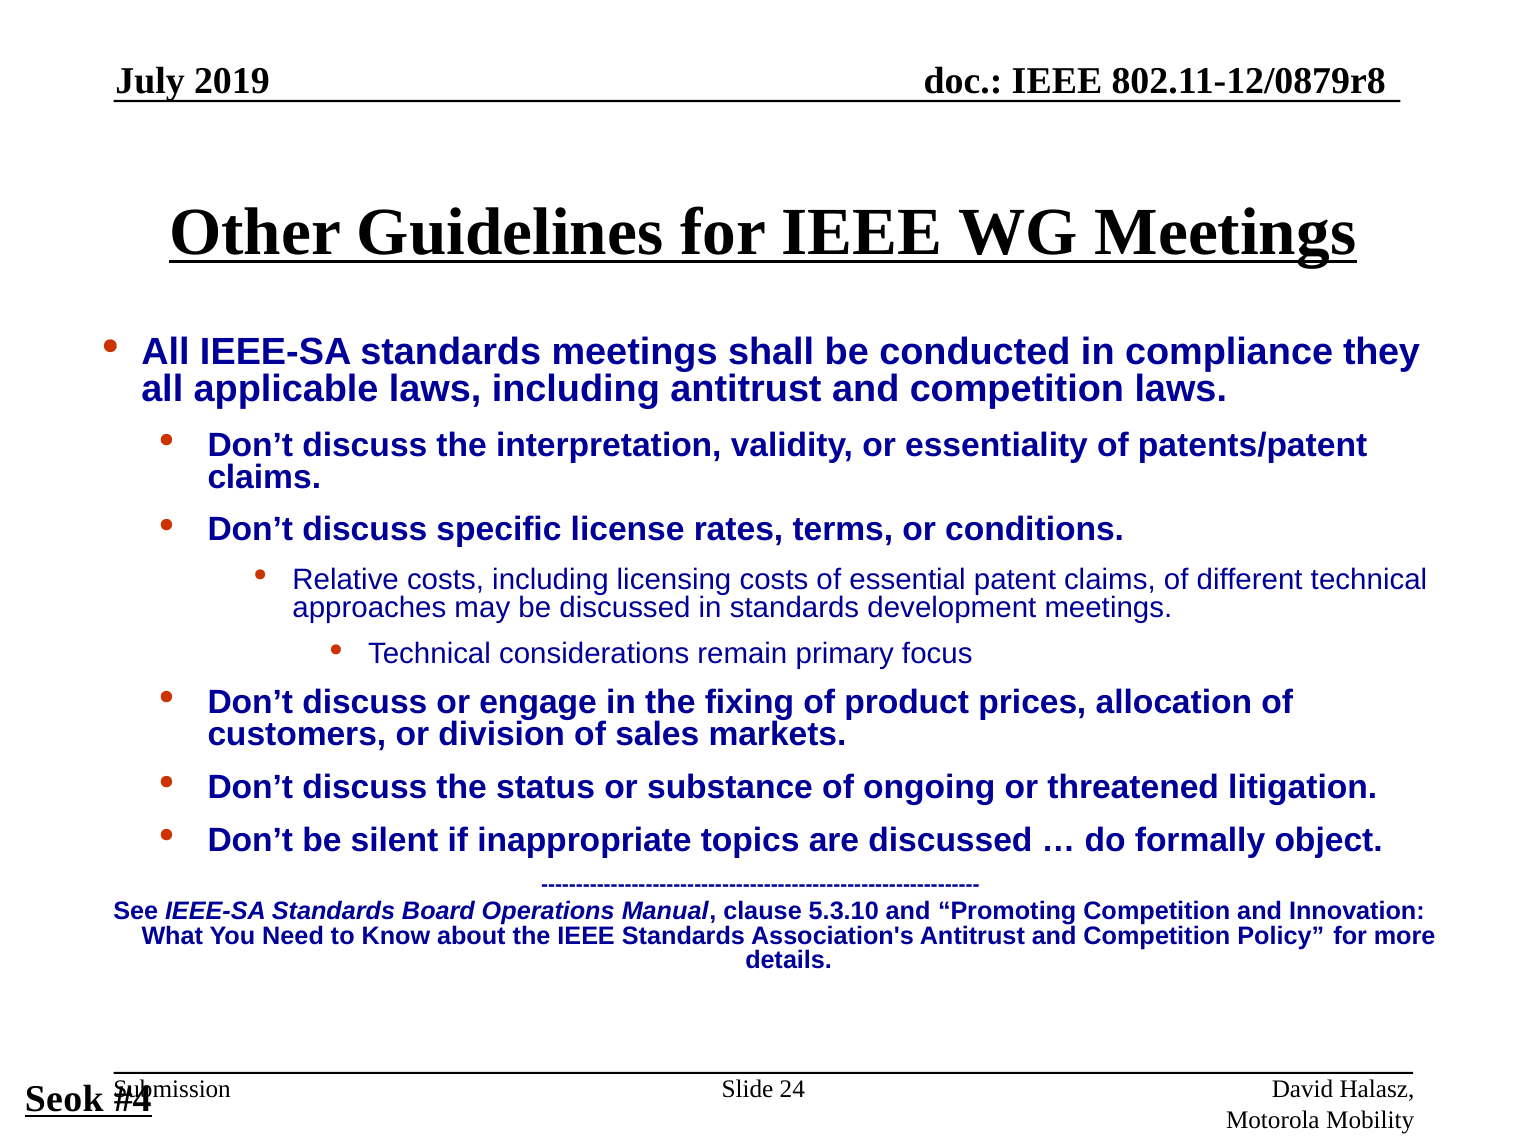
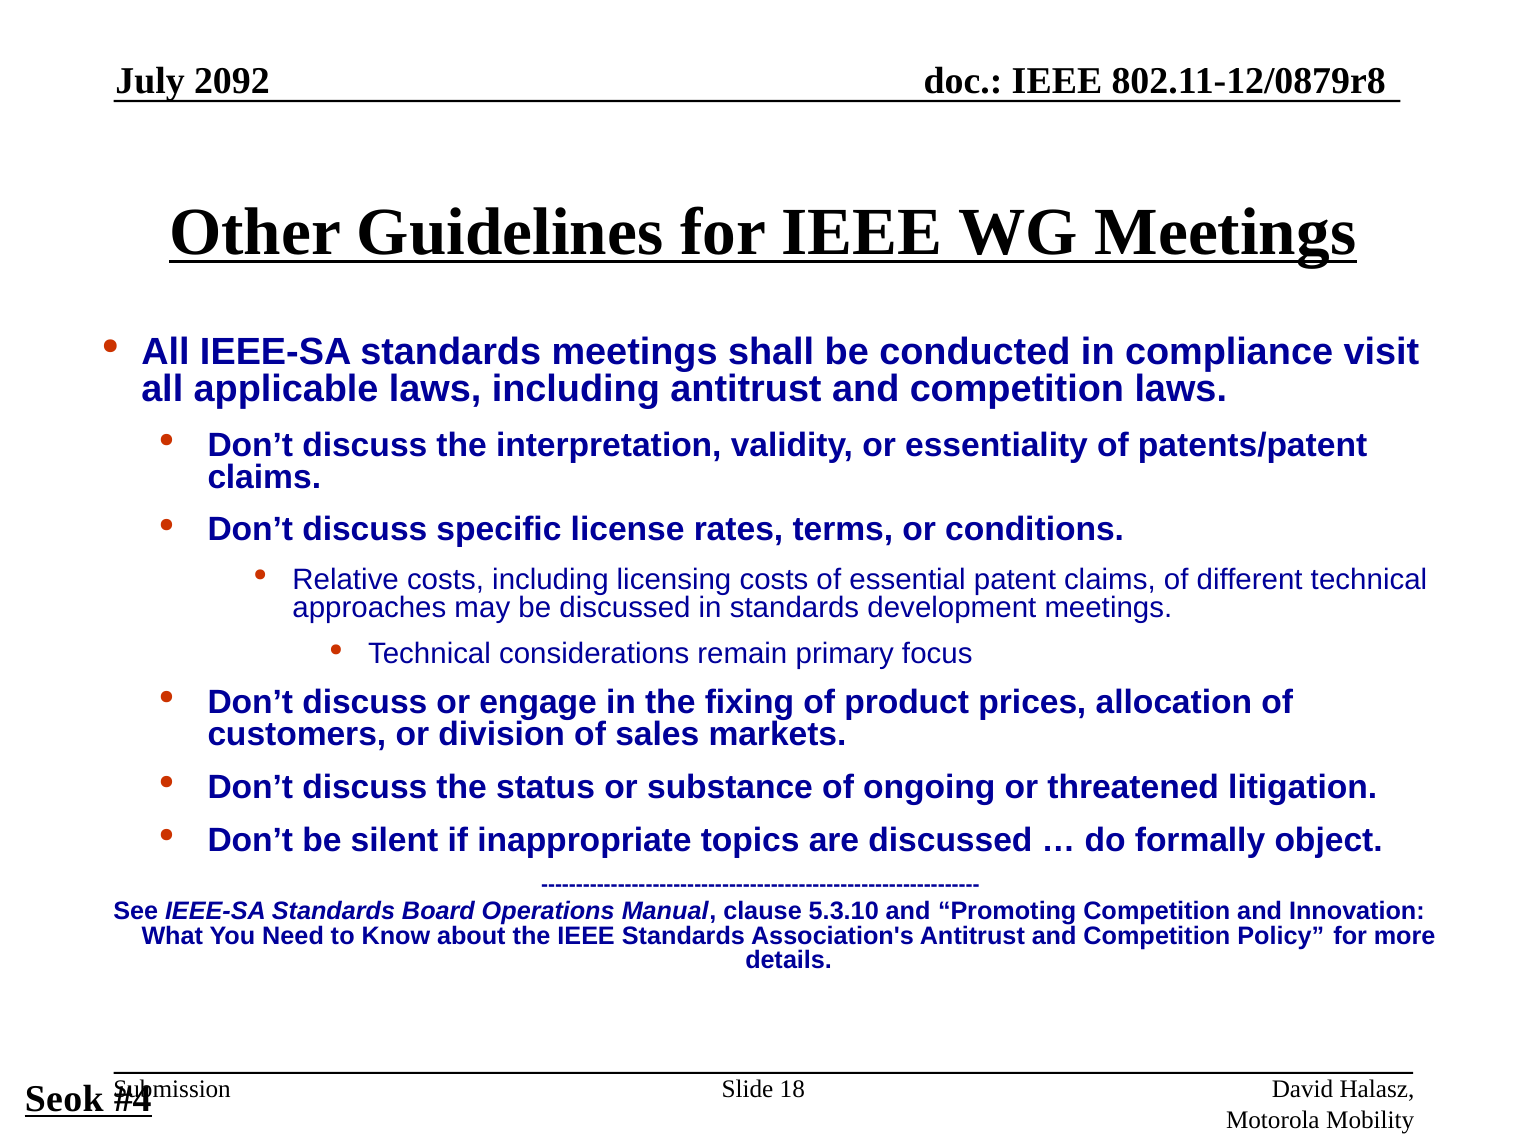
2019: 2019 -> 2092
they: they -> visit
24: 24 -> 18
